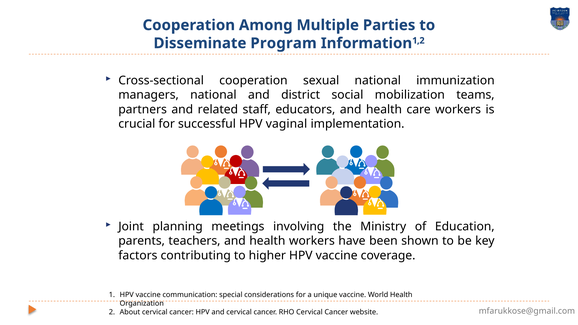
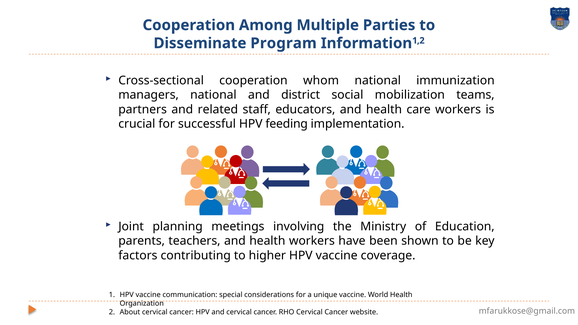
sexual: sexual -> whom
vaginal: vaginal -> feeding
